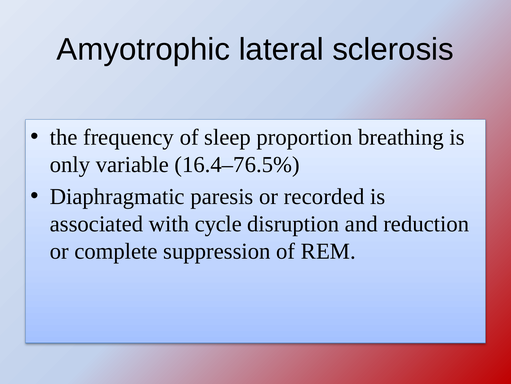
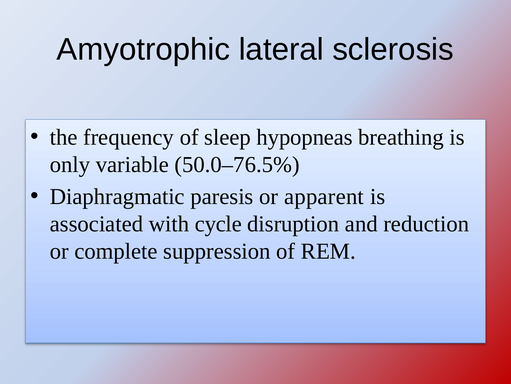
proportion: proportion -> hypopneas
16.4–76.5%: 16.4–76.5% -> 50.0–76.5%
recorded: recorded -> apparent
